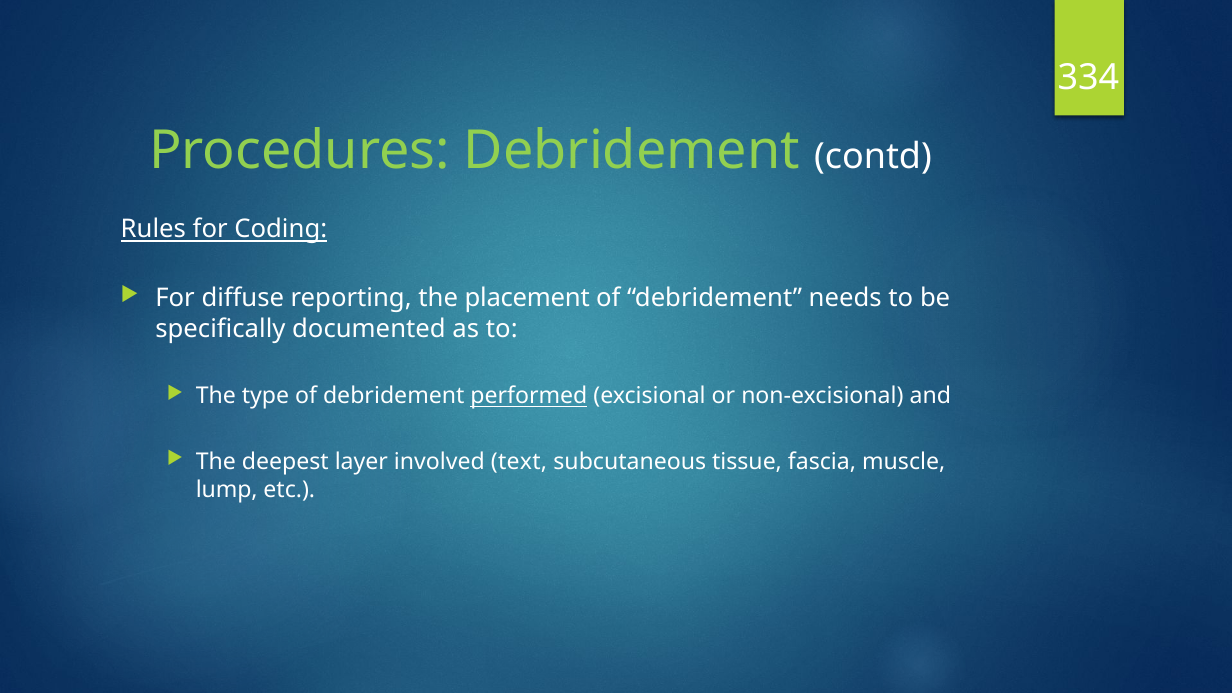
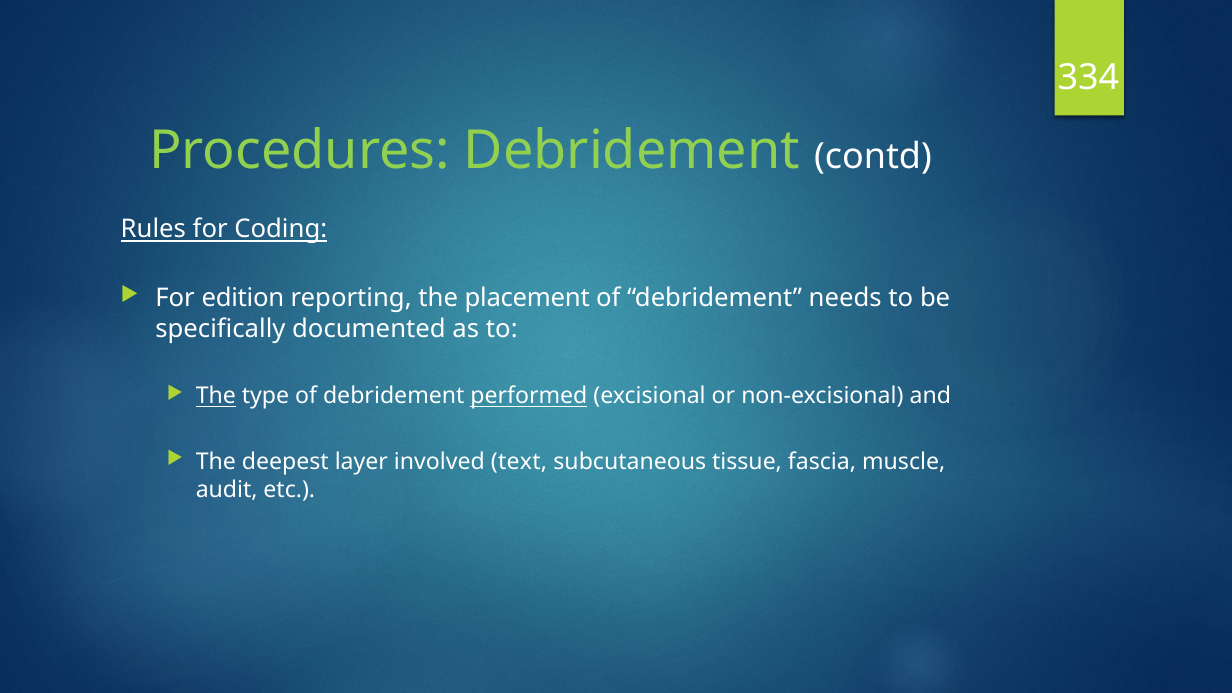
diffuse: diffuse -> edition
The at (216, 396) underline: none -> present
lump: lump -> audit
